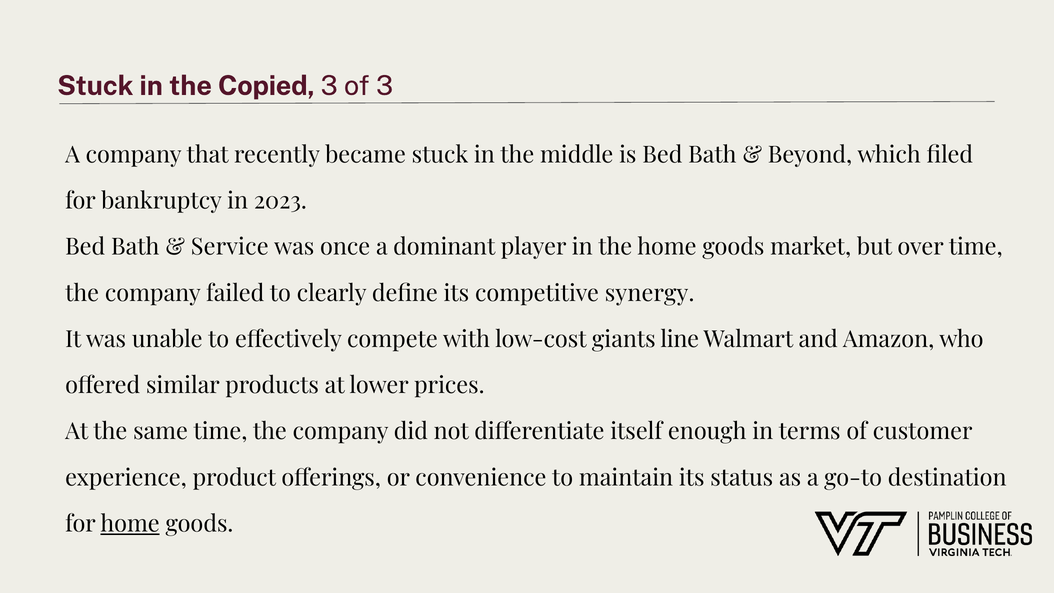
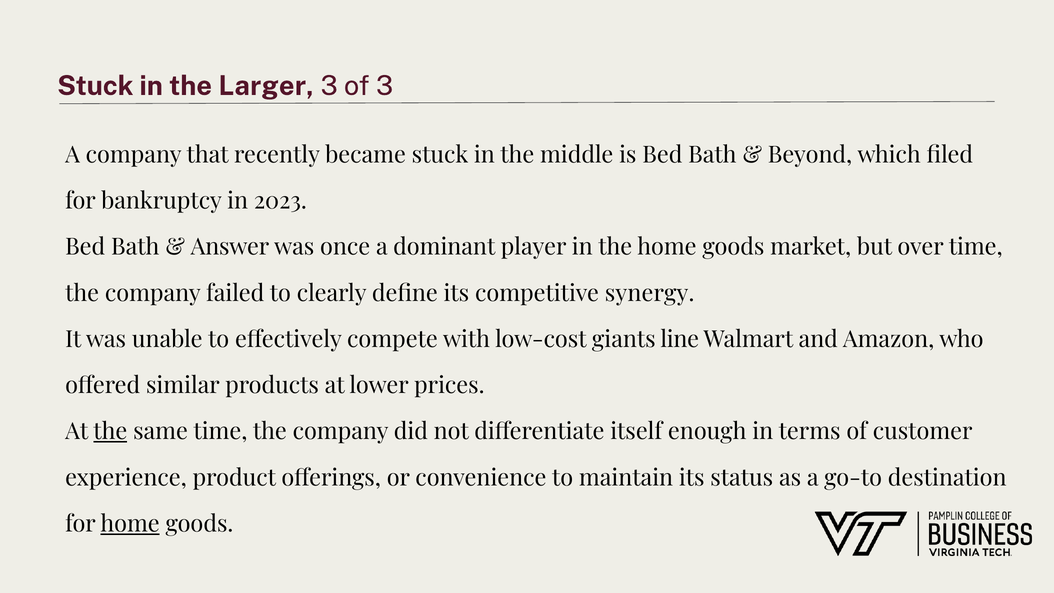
Copied: Copied -> Larger
Service: Service -> Answer
the at (110, 432) underline: none -> present
